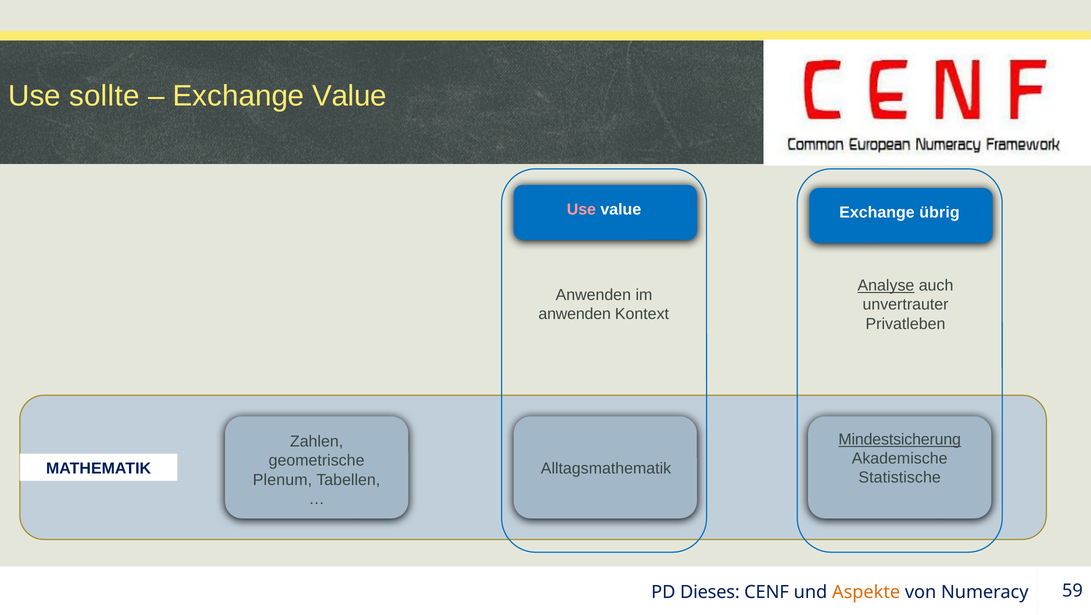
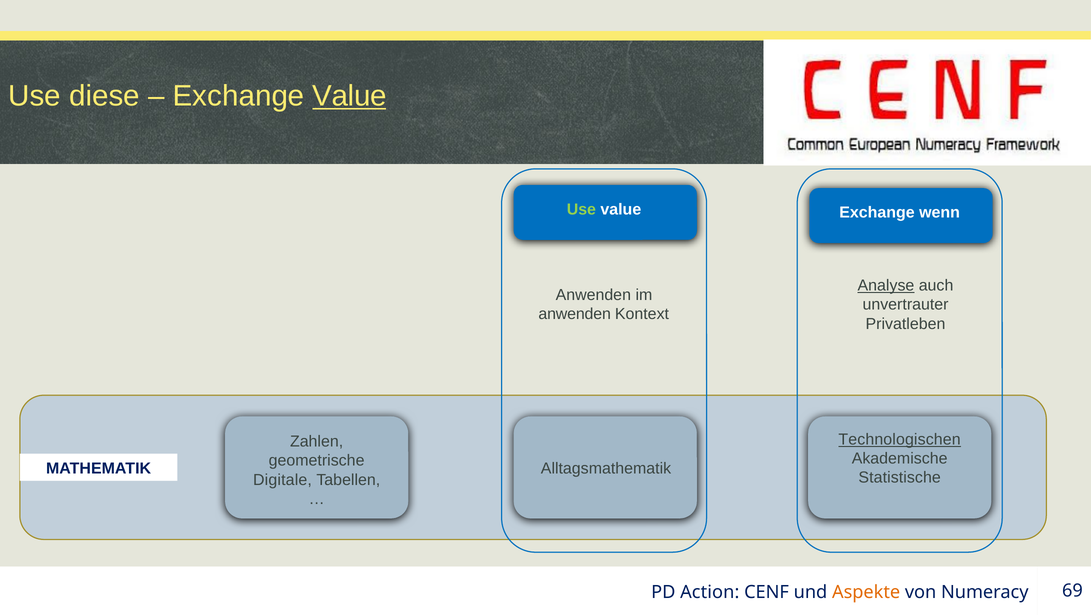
sollte: sollte -> diese
Value at (350, 96) underline: none -> present
Use at (581, 209) colour: pink -> light green
übrig: übrig -> wenn
Mindestsicherung: Mindestsicherung -> Technologischen
Plenum: Plenum -> Digitale
Dieses: Dieses -> Action
59: 59 -> 69
